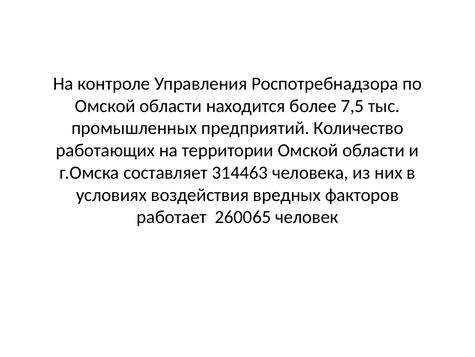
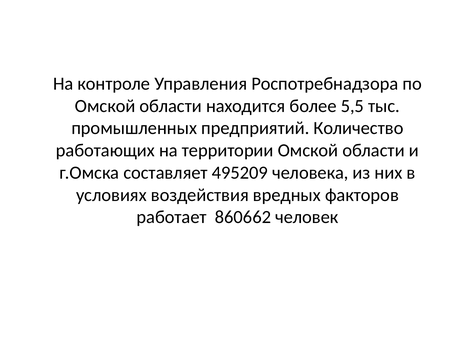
7,5: 7,5 -> 5,5
314463: 314463 -> 495209
260065: 260065 -> 860662
